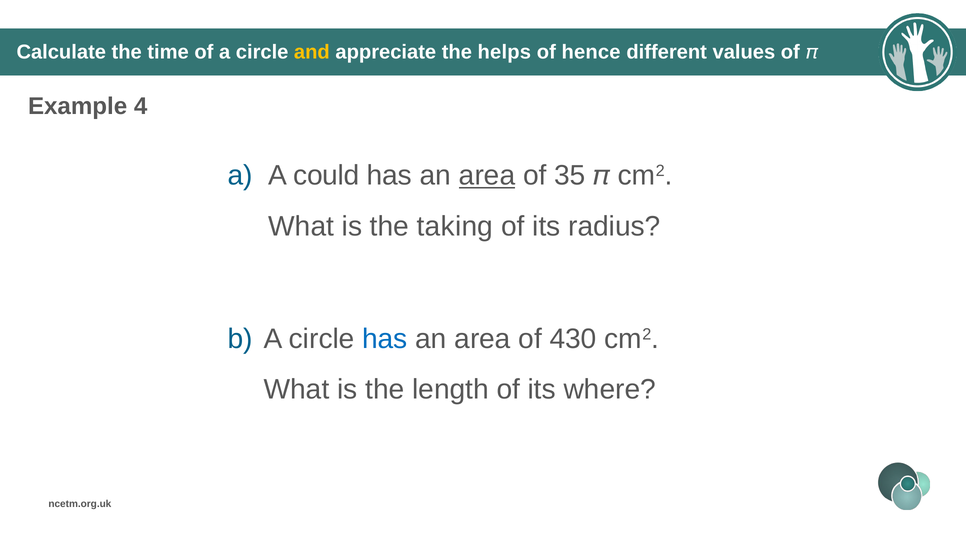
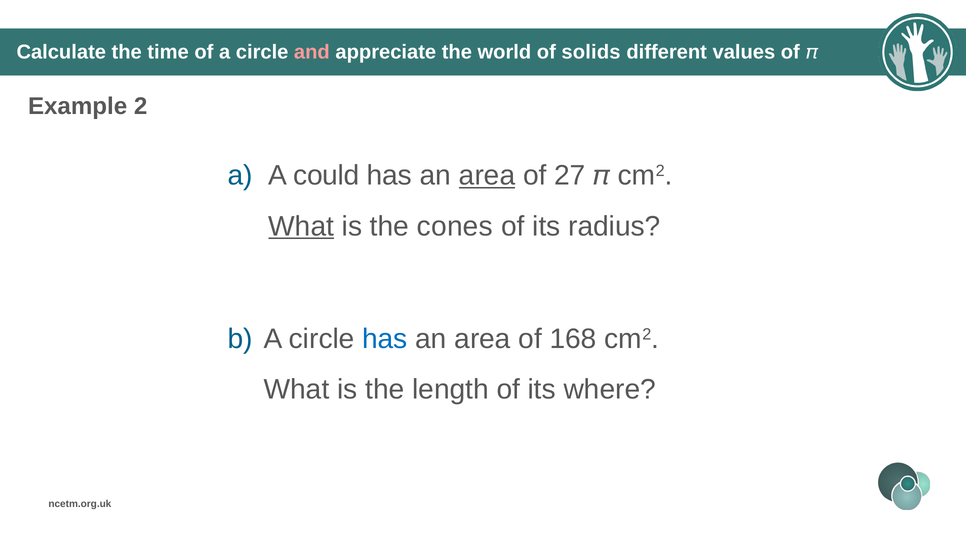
and colour: yellow -> pink
helps: helps -> world
hence: hence -> solids
Example 4: 4 -> 2
35: 35 -> 27
What at (301, 226) underline: none -> present
taking: taking -> cones
430: 430 -> 168
